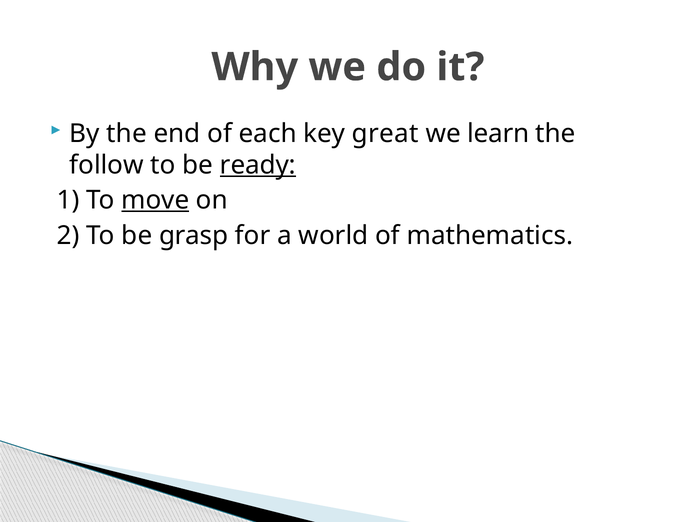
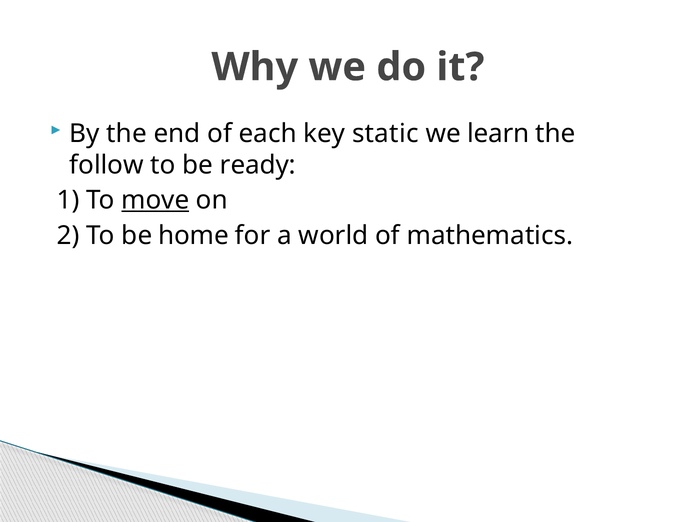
great: great -> static
ready underline: present -> none
grasp: grasp -> home
